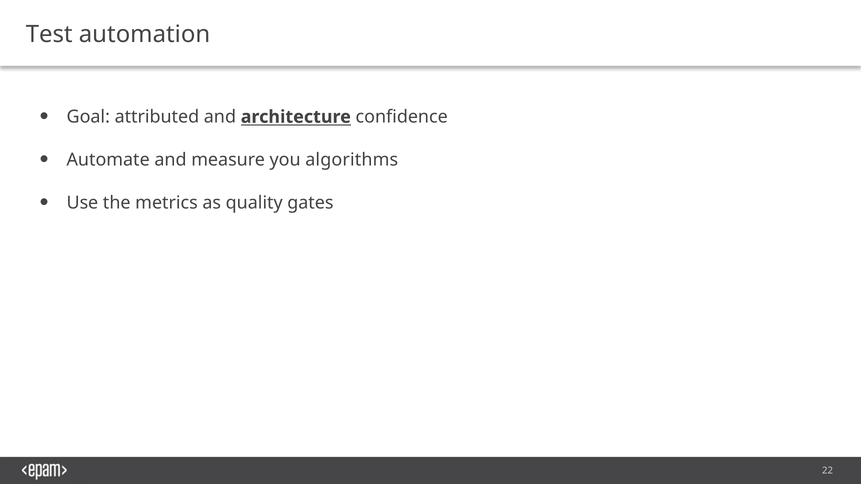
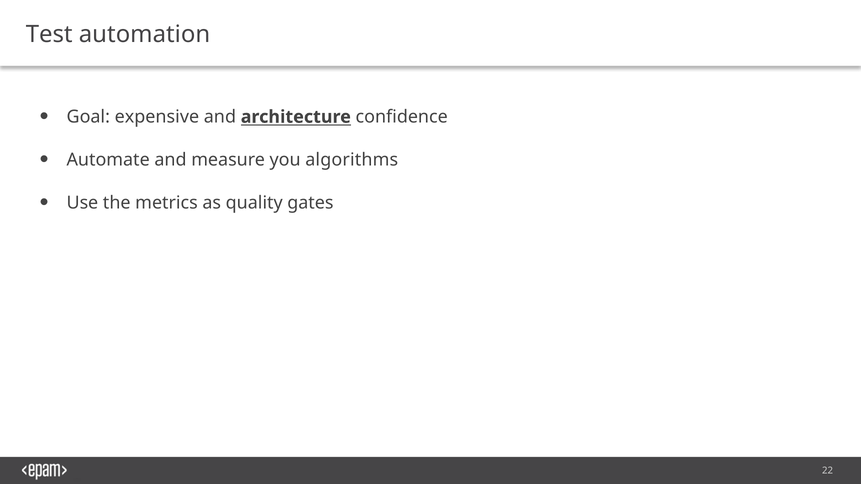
attributed: attributed -> expensive
